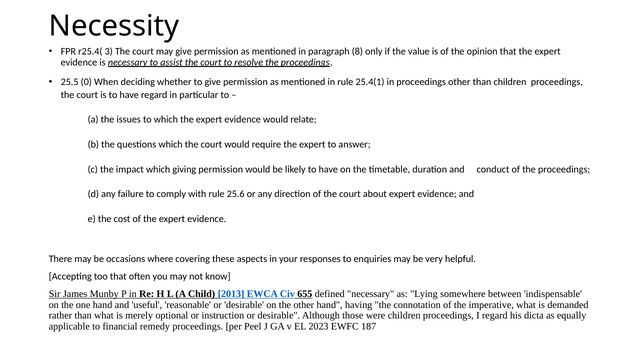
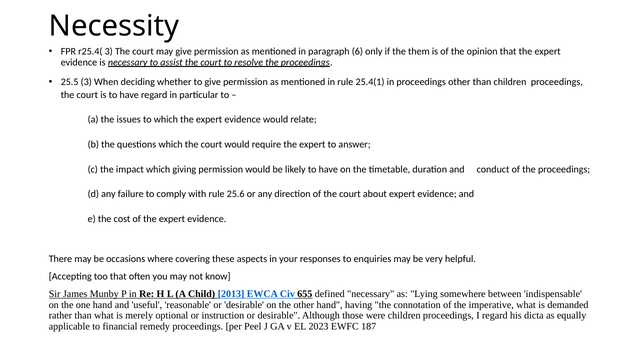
8: 8 -> 6
value: value -> them
25.5 0: 0 -> 3
